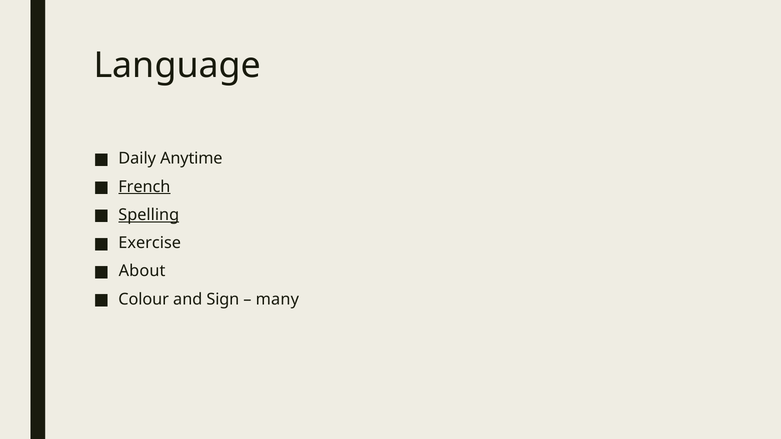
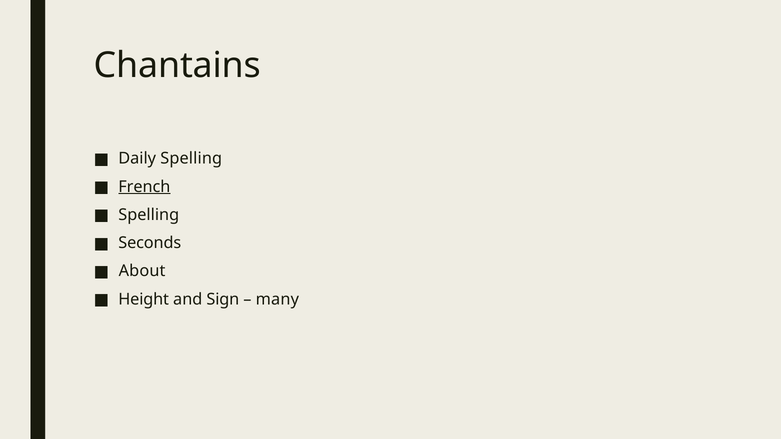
Language: Language -> Chantains
Daily Anytime: Anytime -> Spelling
Spelling at (149, 215) underline: present -> none
Exercise: Exercise -> Seconds
Colour: Colour -> Height
